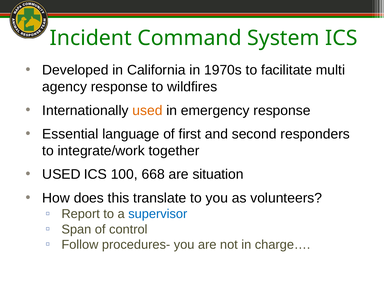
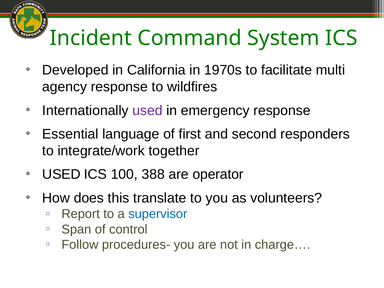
used at (147, 110) colour: orange -> purple
668: 668 -> 388
situation: situation -> operator
